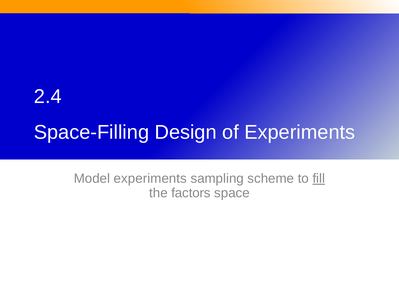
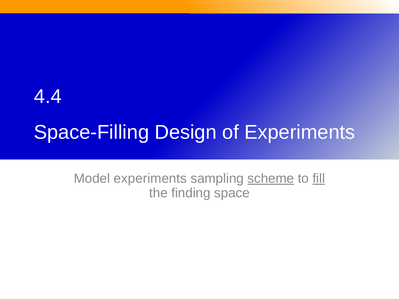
2.4: 2.4 -> 4.4
scheme underline: none -> present
factors: factors -> finding
